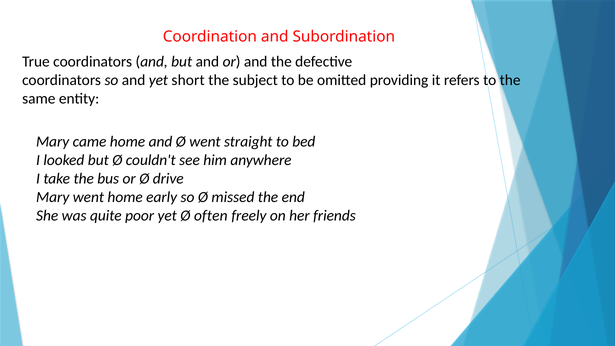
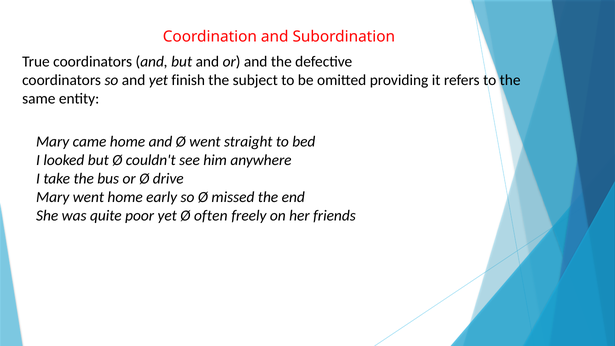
short: short -> finish
